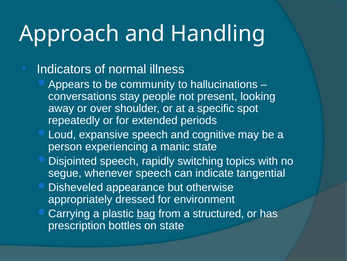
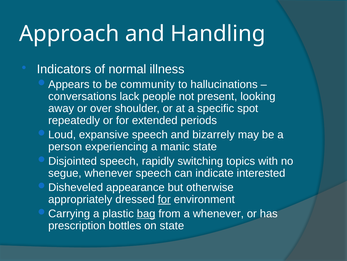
stay: stay -> lack
cognitive: cognitive -> bizarrely
tangential: tangential -> interested
for at (164, 199) underline: none -> present
a structured: structured -> whenever
